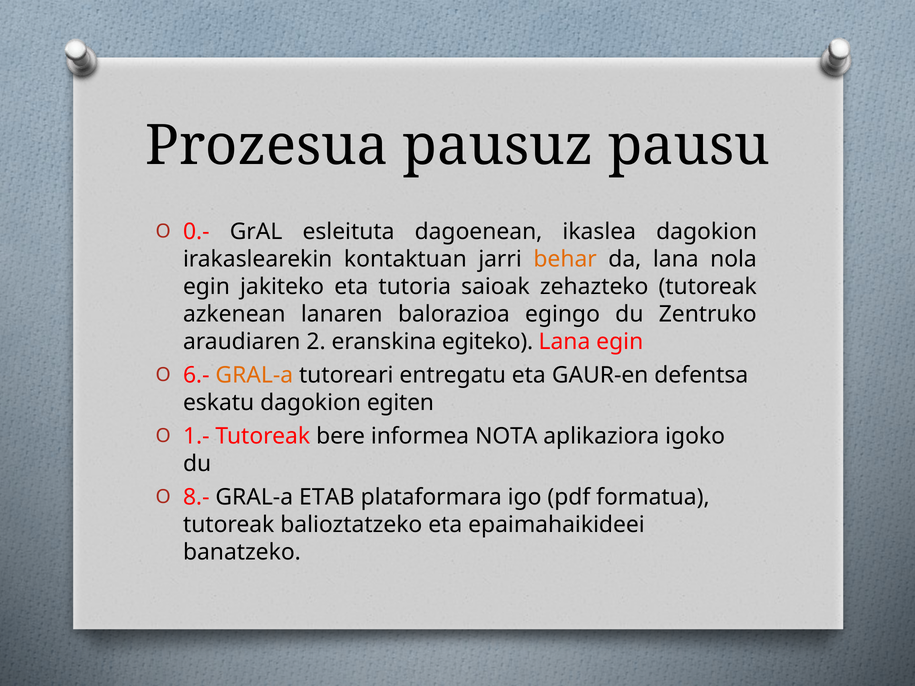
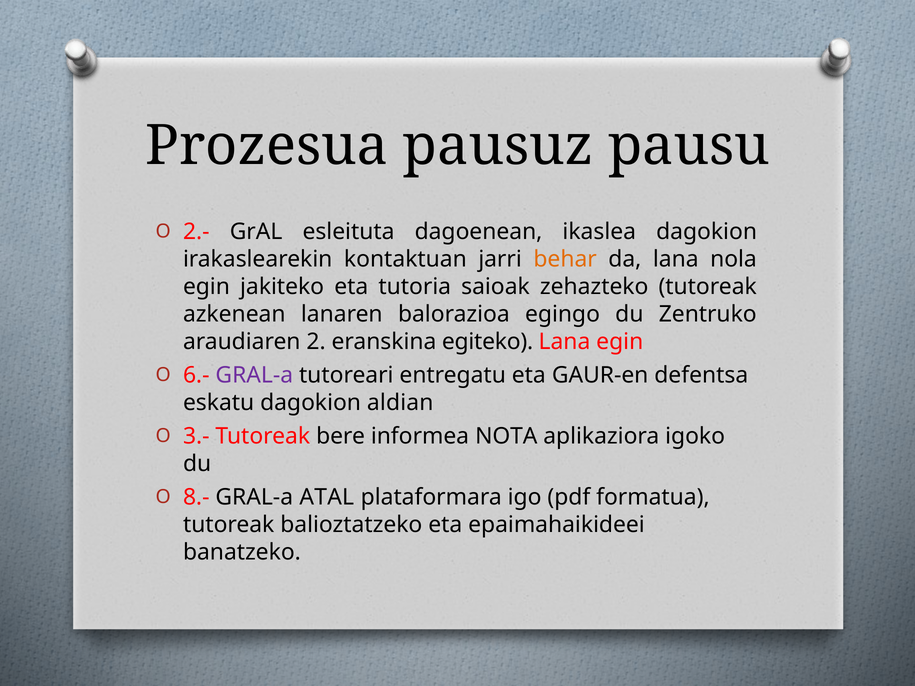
0.-: 0.- -> 2.-
GRAL-a at (254, 375) colour: orange -> purple
egiten: egiten -> aldian
1.-: 1.- -> 3.-
ETAB: ETAB -> ATAL
